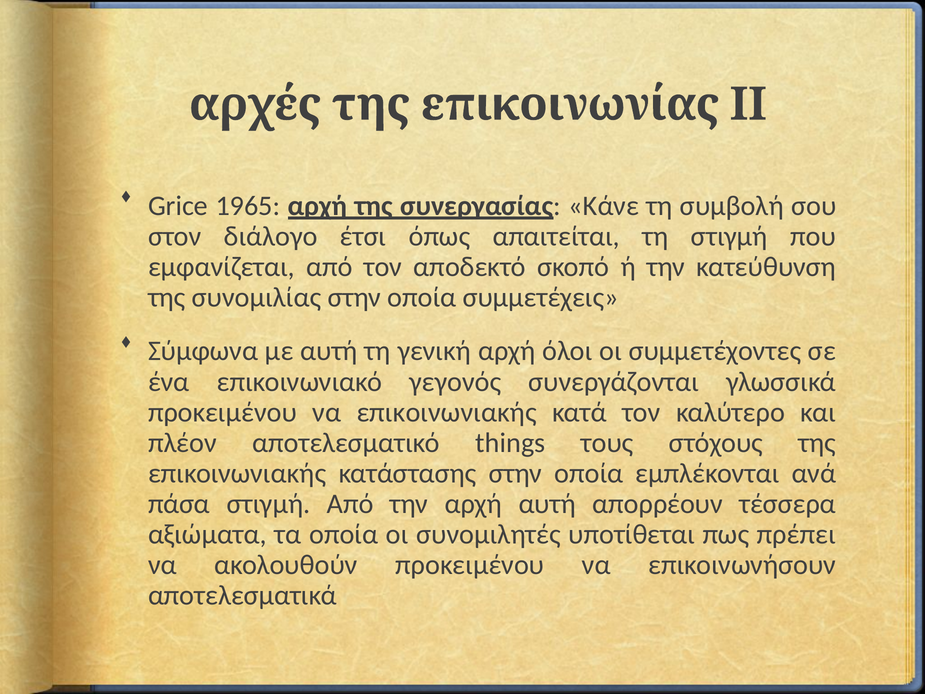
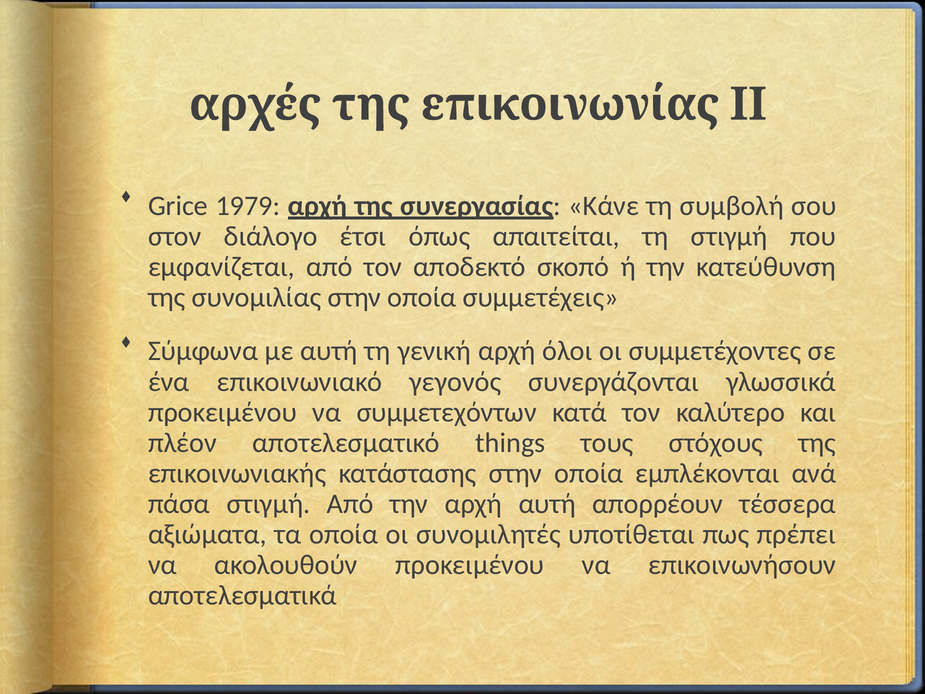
1965: 1965 -> 1979
να επικοινωνιακής: επικοινωνιακής -> συμμετεχόντων
